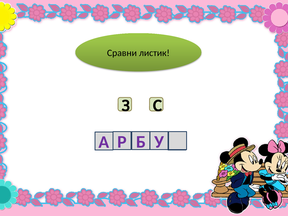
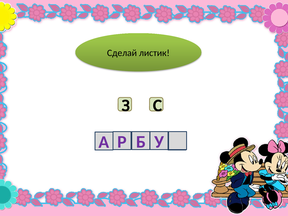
Сравни: Сравни -> Сделай
